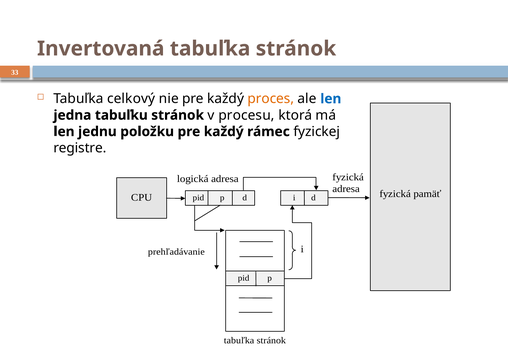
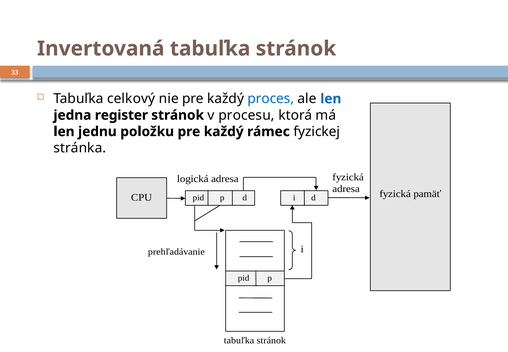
proces colour: orange -> blue
tabuľku: tabuľku -> register
registre: registre -> stránka
